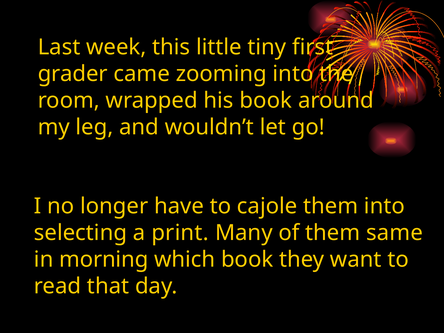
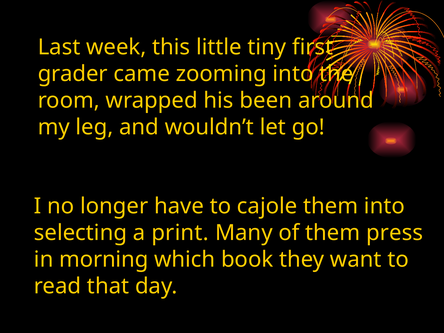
his book: book -> been
same: same -> press
